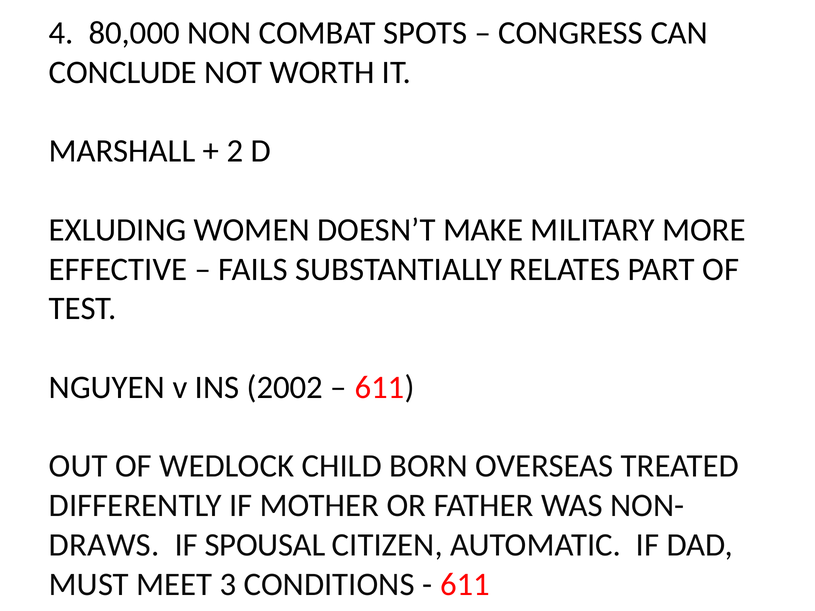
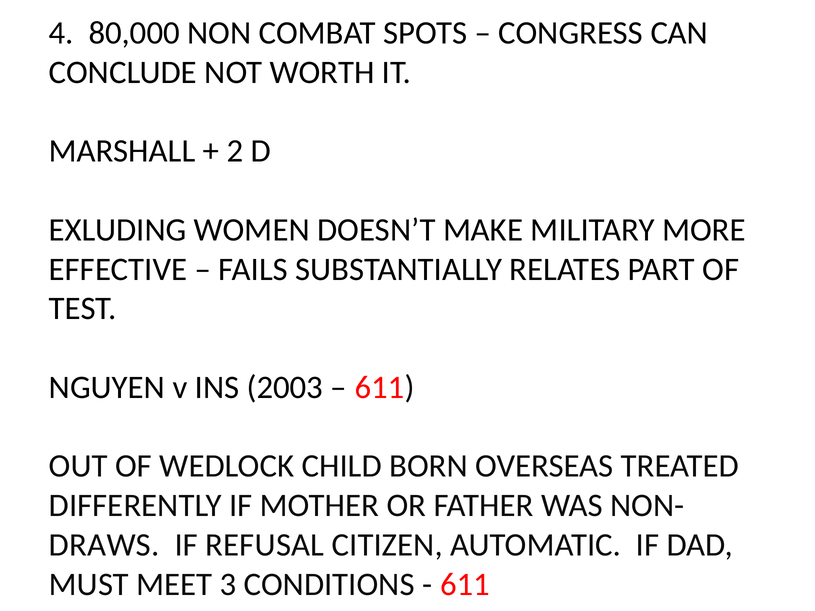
2002: 2002 -> 2003
SPOUSAL: SPOUSAL -> REFUSAL
